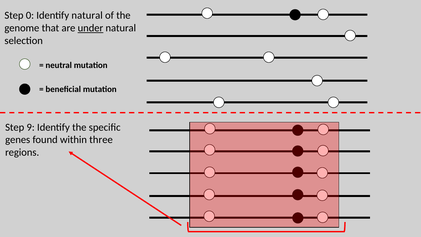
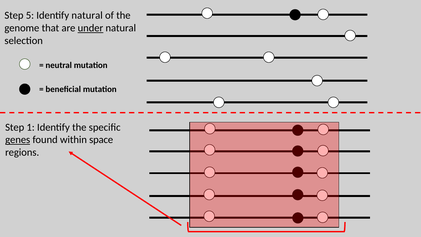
0: 0 -> 5
9: 9 -> 1
genes underline: none -> present
three: three -> space
